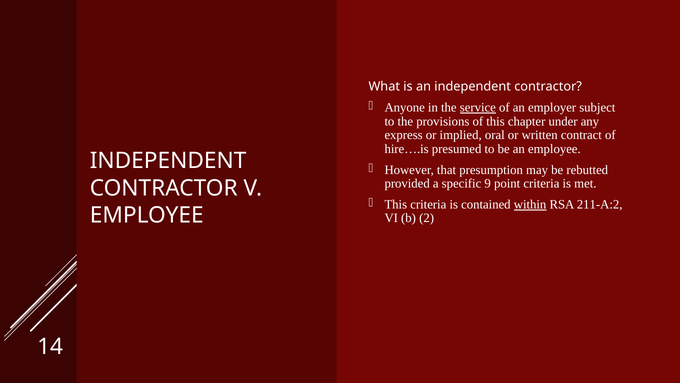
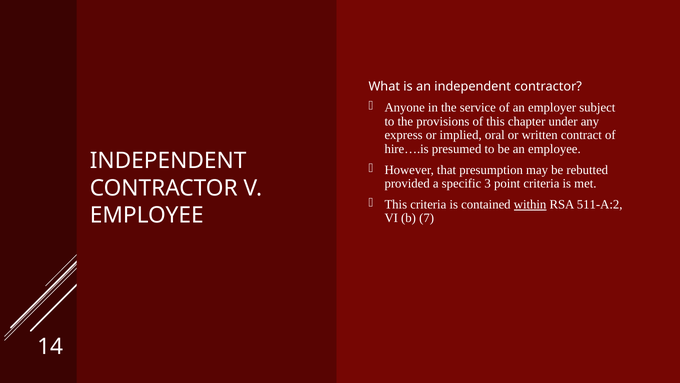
service underline: present -> none
9: 9 -> 3
211-A:2: 211-A:2 -> 511-A:2
2: 2 -> 7
